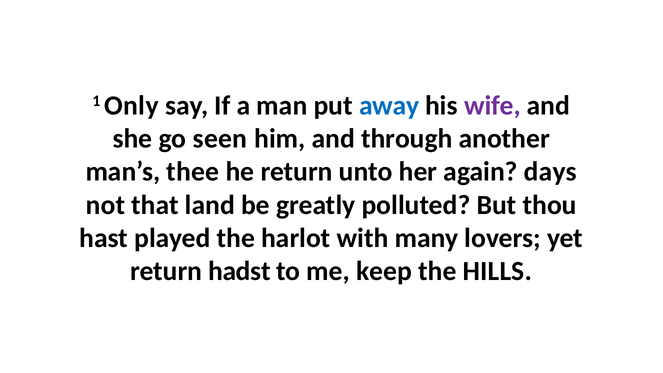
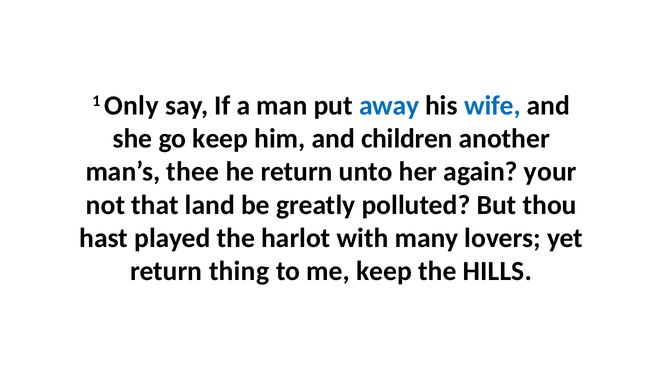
wife colour: purple -> blue
go seen: seen -> keep
through: through -> children
days: days -> your
hadst: hadst -> thing
